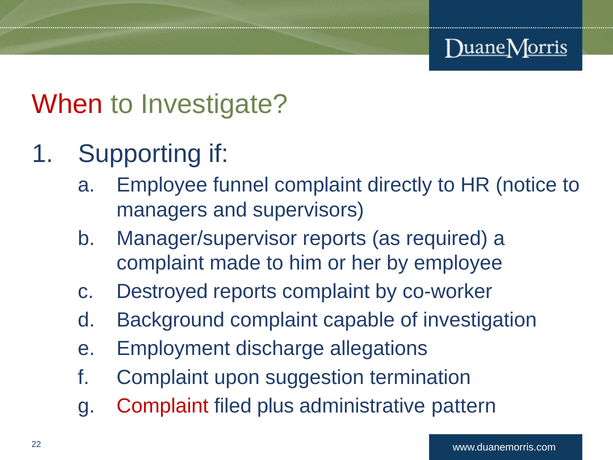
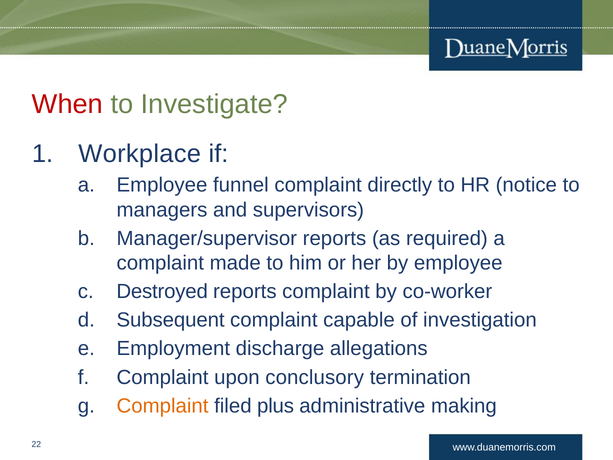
Supporting: Supporting -> Workplace
Background: Background -> Subsequent
suggestion: suggestion -> conclusory
Complaint at (163, 406) colour: red -> orange
pattern: pattern -> making
